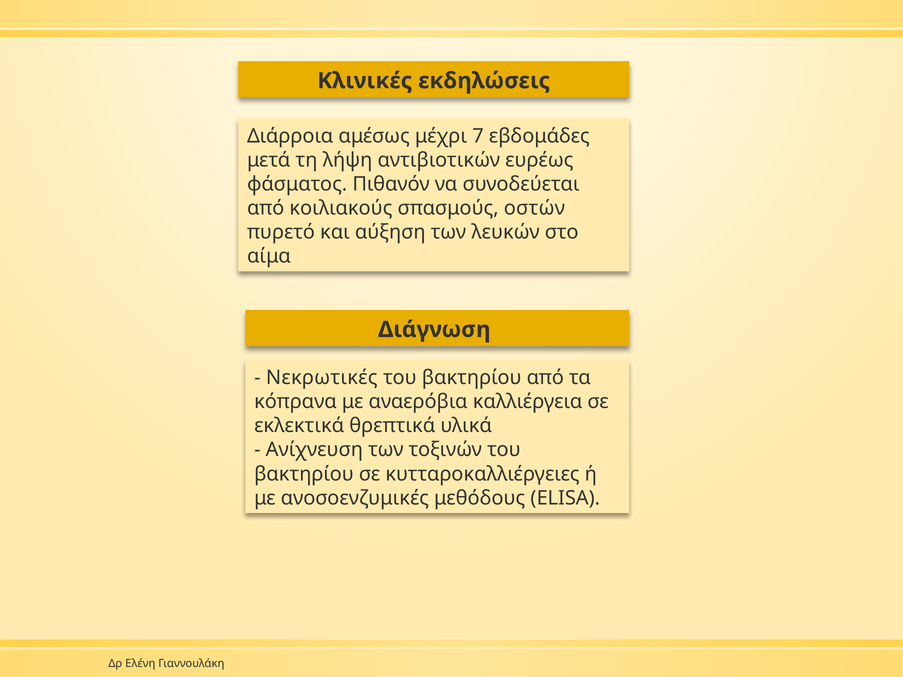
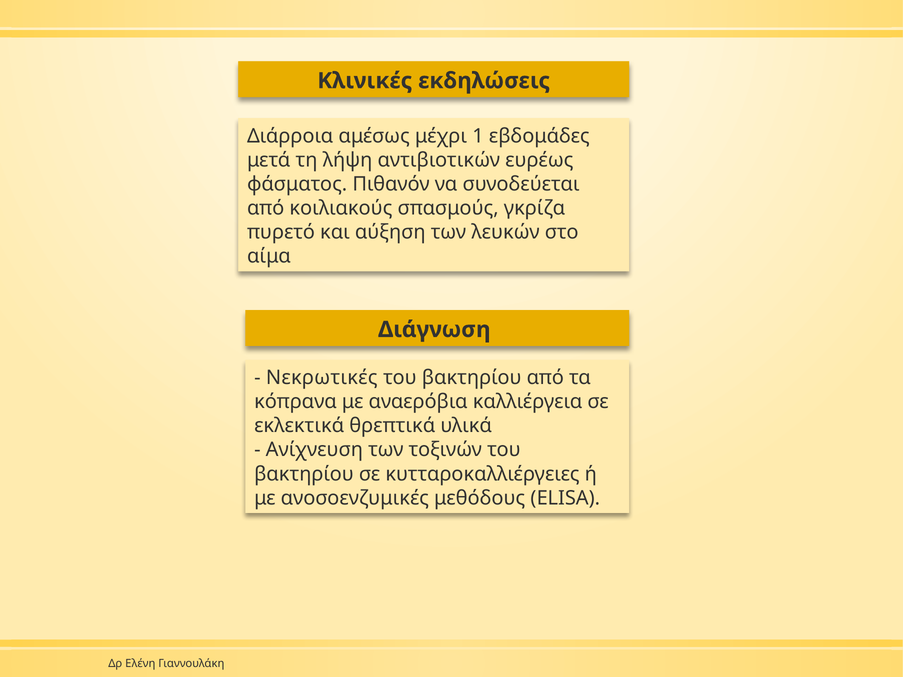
7: 7 -> 1
οστών: οστών -> γκρίζα
